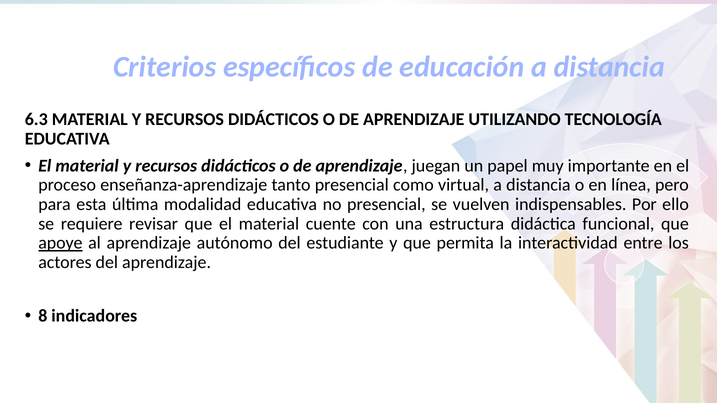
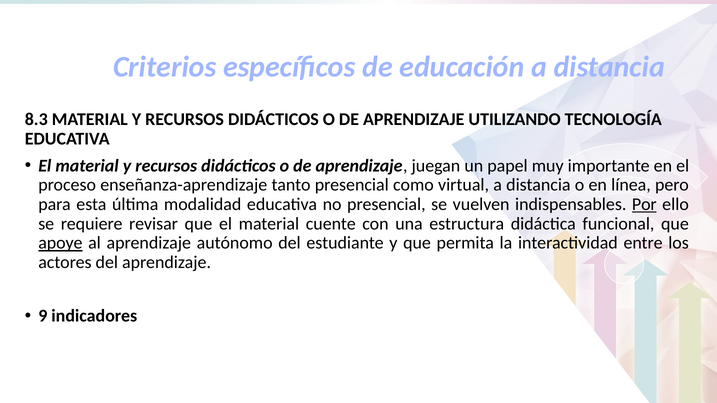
6.3: 6.3 -> 8.3
Por underline: none -> present
8: 8 -> 9
